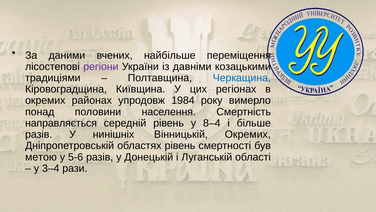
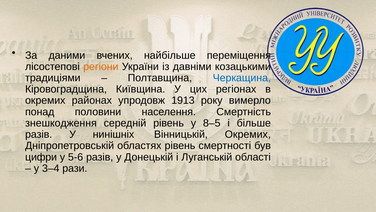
регіони colour: purple -> orange
1984: 1984 -> 1913
направляється: направляється -> знешкодження
8–4: 8–4 -> 8–5
метою: метою -> цифри
